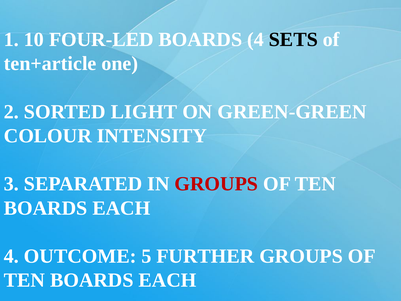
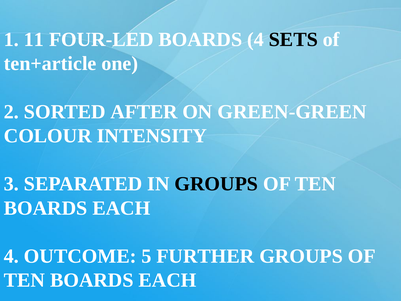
10: 10 -> 11
LIGHT: LIGHT -> AFTER
GROUPS at (216, 184) colour: red -> black
